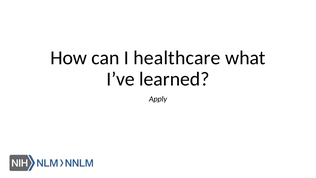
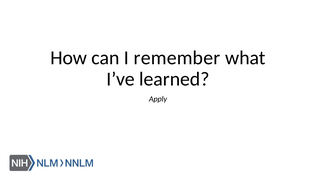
healthcare: healthcare -> remember
